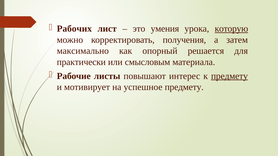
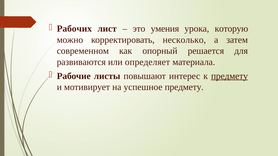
которую underline: present -> none
получения: получения -> несколько
максимально: максимально -> современном
практически: практически -> развиваются
смысловым: смысловым -> определяет
